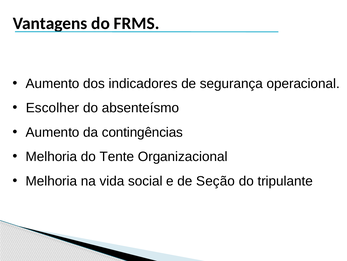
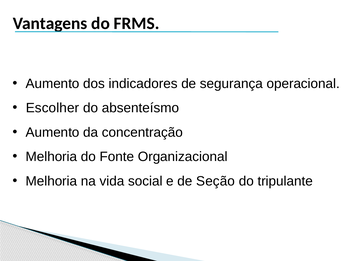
contingências: contingências -> concentração
Tente: Tente -> Fonte
